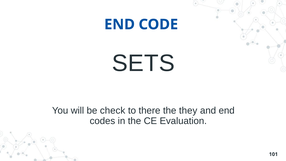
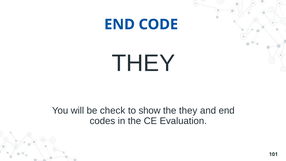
SETS at (143, 63): SETS -> THEY
there: there -> show
